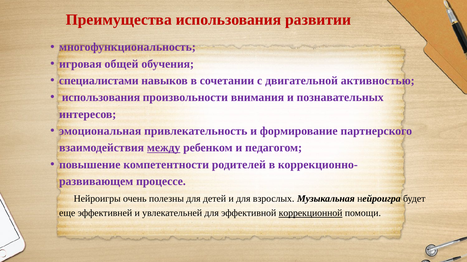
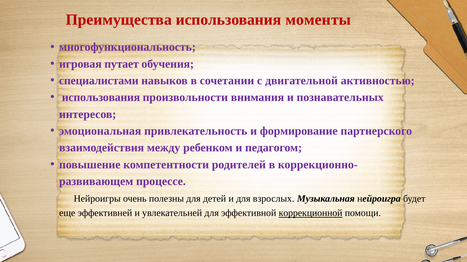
развитии: развитии -> моменты
общей: общей -> путает
между underline: present -> none
